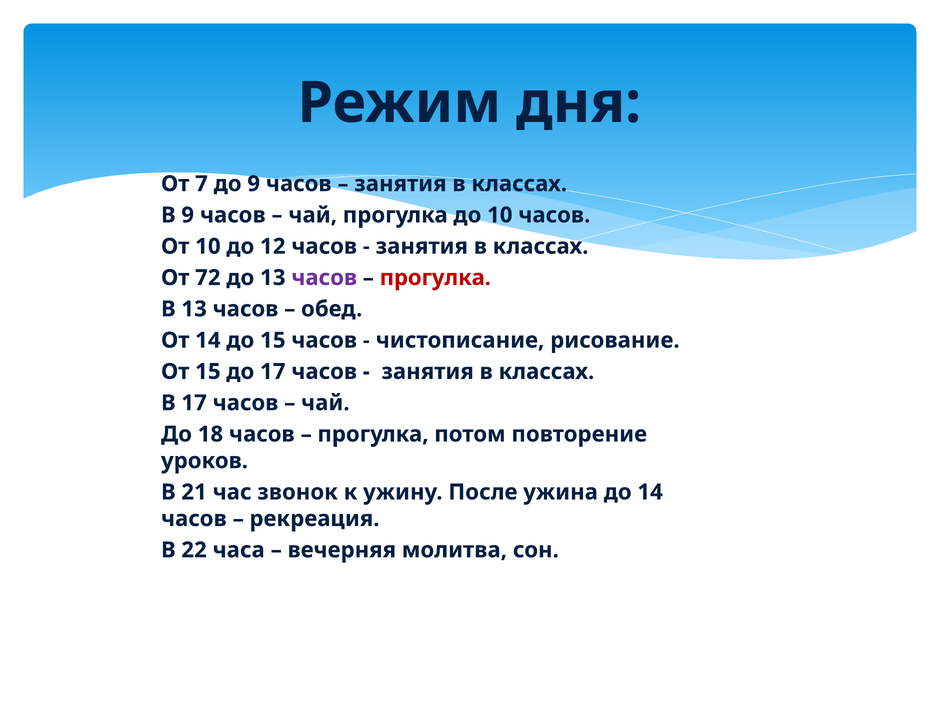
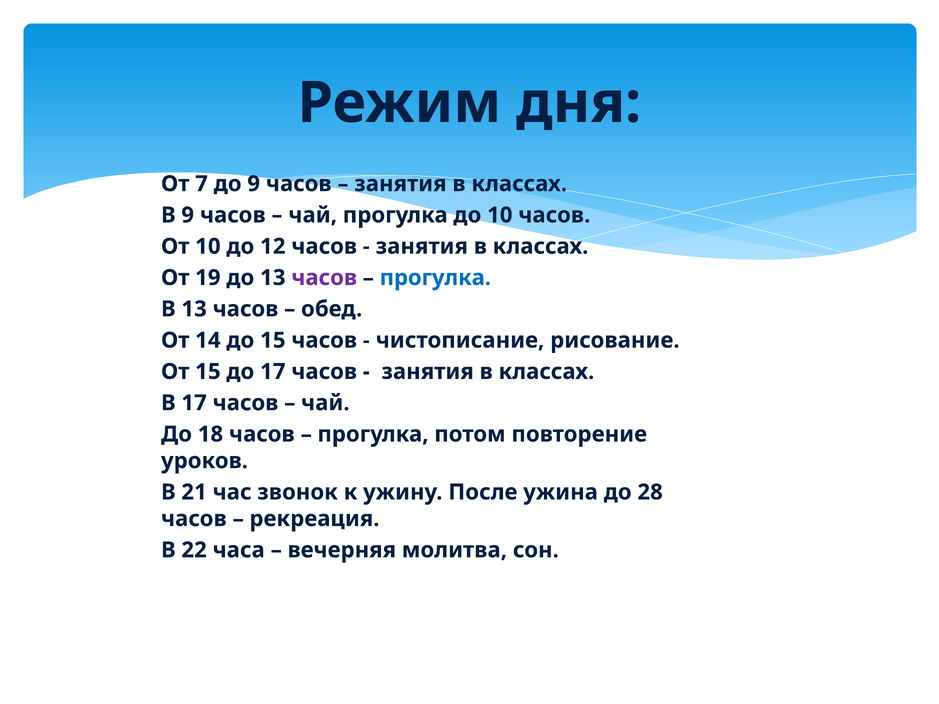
72: 72 -> 19
прогулка at (435, 278) colour: red -> blue
до 14: 14 -> 28
